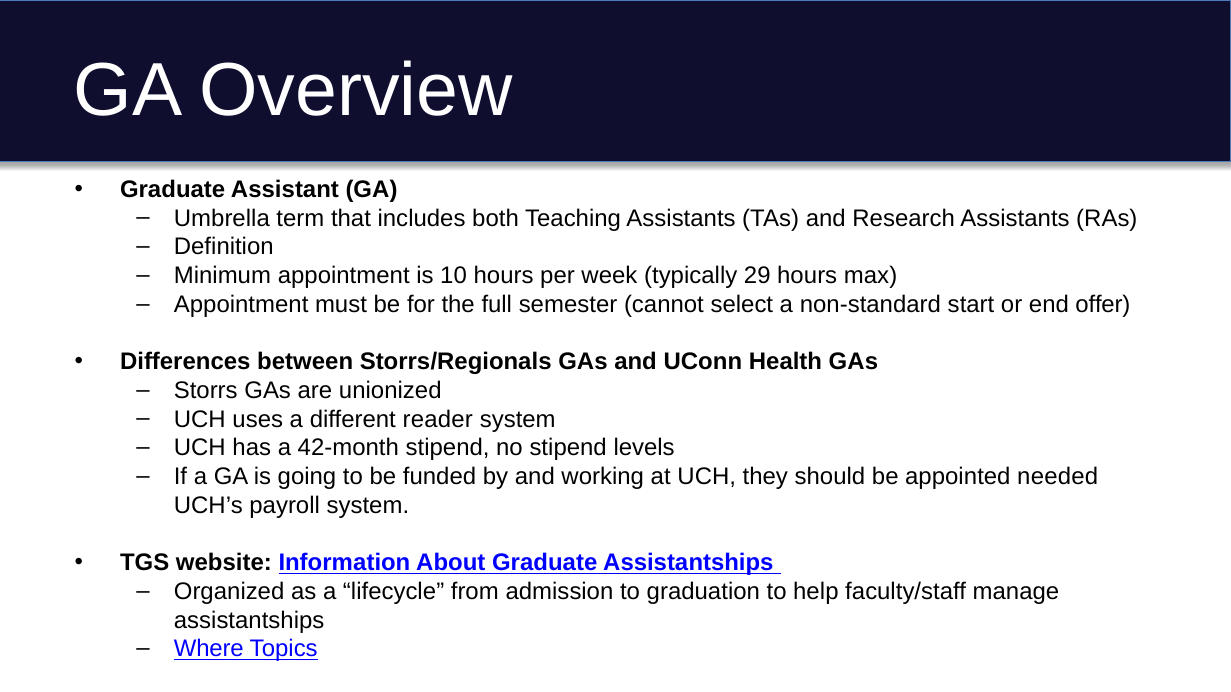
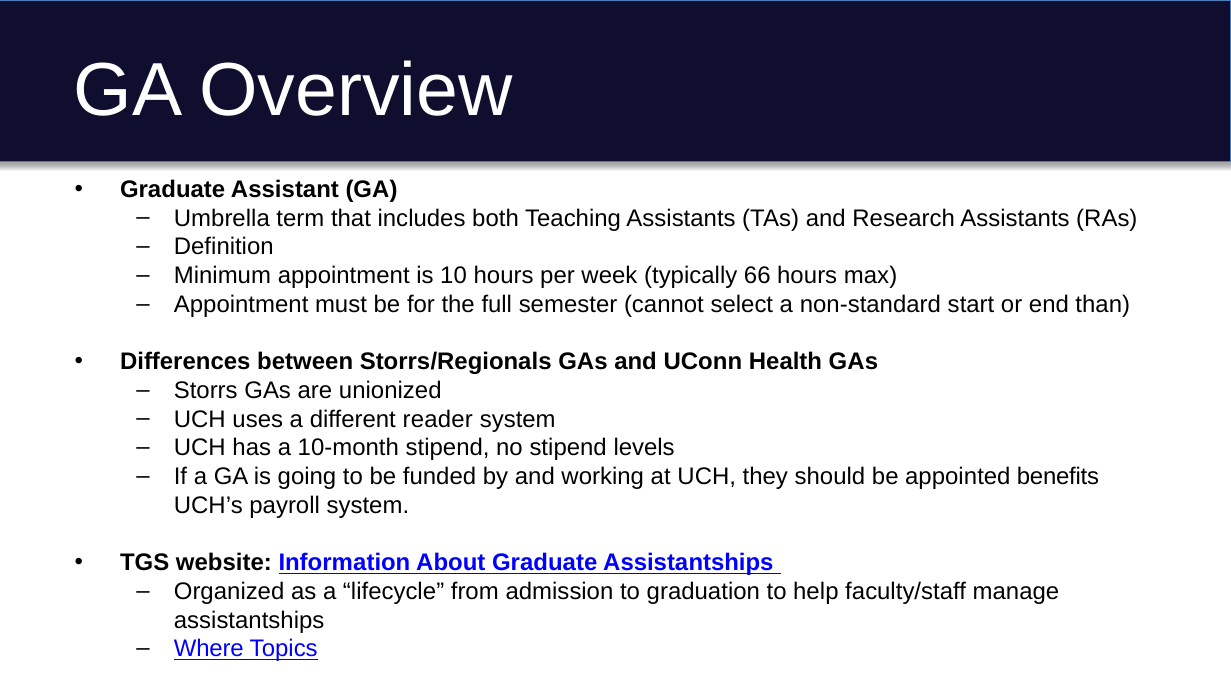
29: 29 -> 66
offer: offer -> than
42-month: 42-month -> 10-month
needed: needed -> benefits
